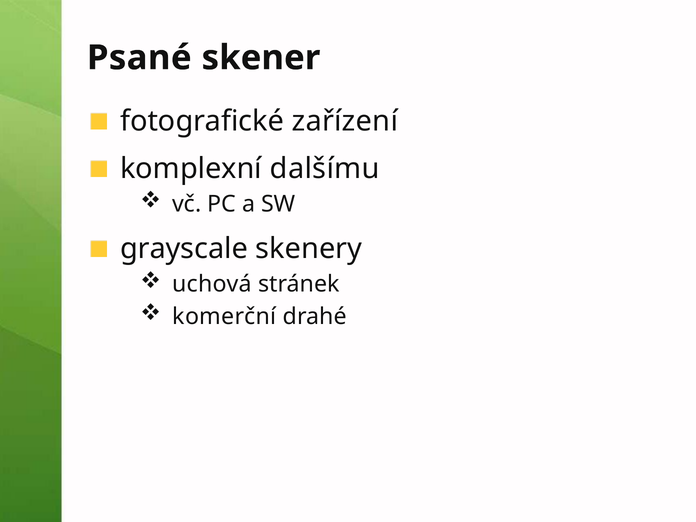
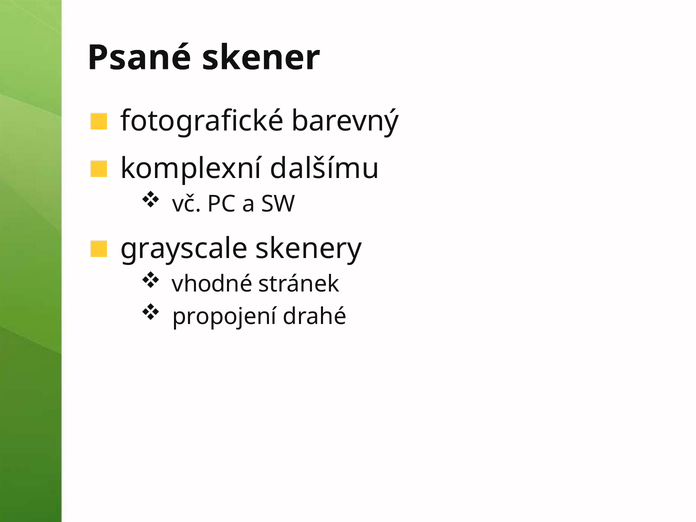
zařízení: zařízení -> barevný
uchová: uchová -> vhodné
komerční: komerční -> propojení
